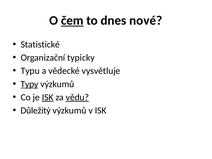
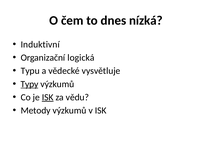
čem underline: present -> none
nové: nové -> nízká
Statistické: Statistické -> Induktivní
typicky: typicky -> logická
vědu underline: present -> none
Důležitý: Důležitý -> Metody
